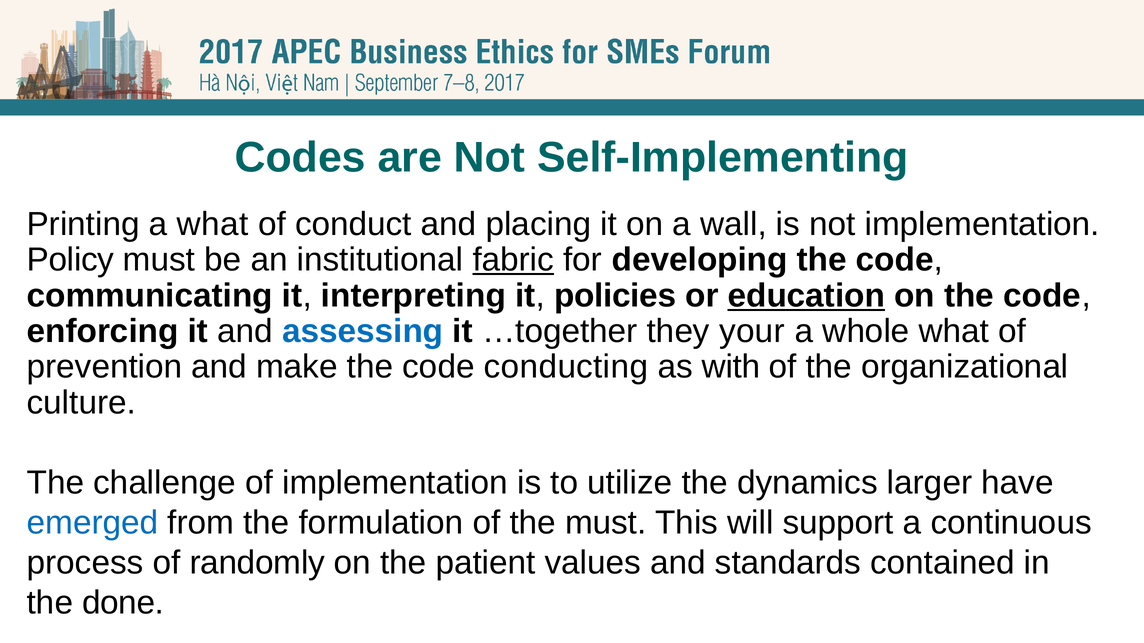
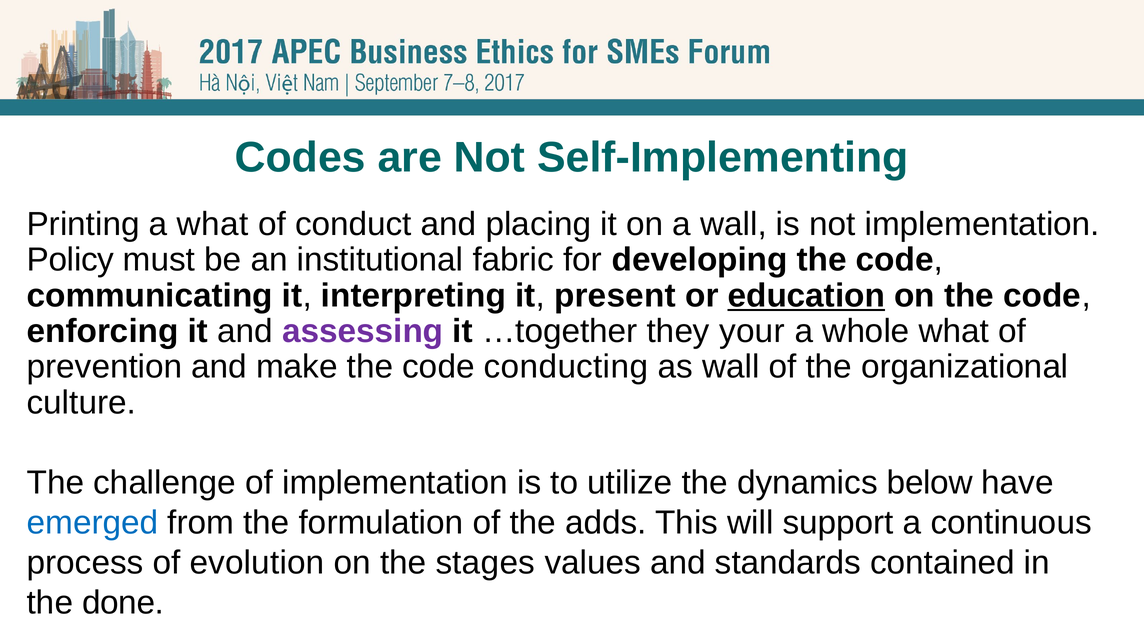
fabric underline: present -> none
policies: policies -> present
assessing colour: blue -> purple
as with: with -> wall
larger: larger -> below
the must: must -> adds
randomly: randomly -> evolution
patient: patient -> stages
